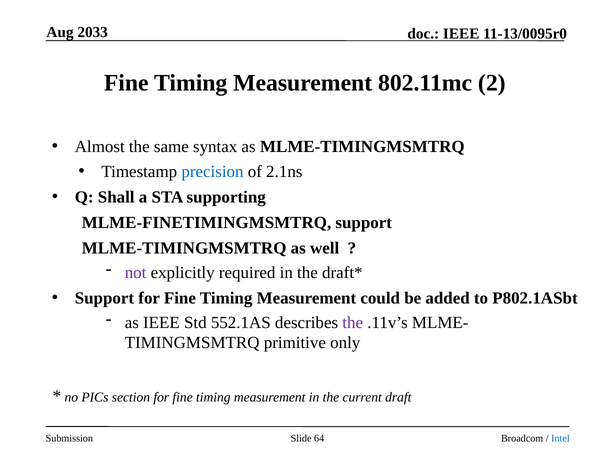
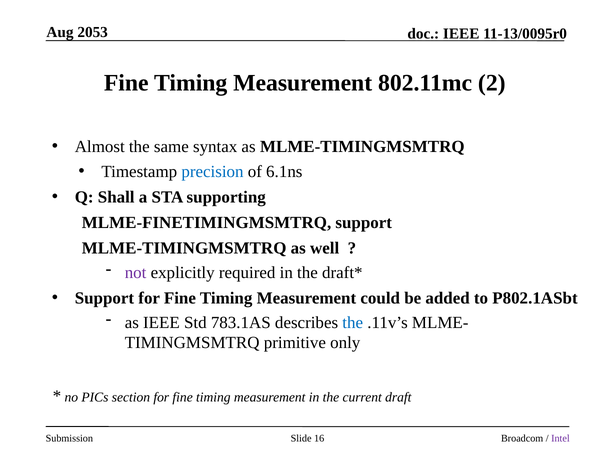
2033: 2033 -> 2053
2.1ns: 2.1ns -> 6.1ns
552.1AS: 552.1AS -> 783.1AS
the at (353, 323) colour: purple -> blue
64: 64 -> 16
Intel colour: blue -> purple
